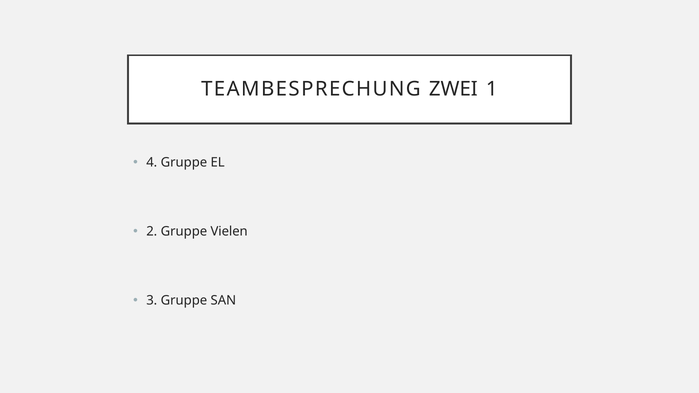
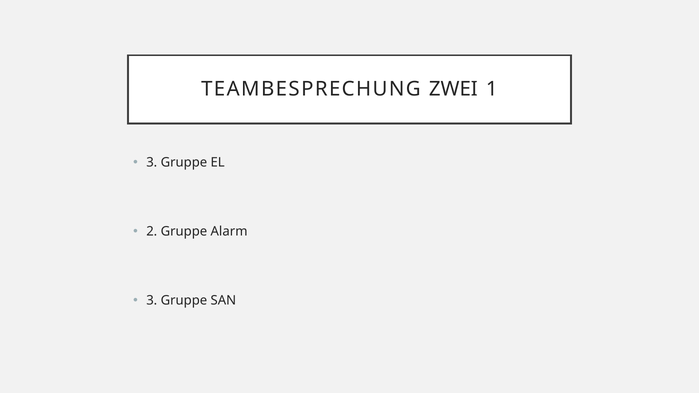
4 at (152, 163): 4 -> 3
Vielen: Vielen -> Alarm
